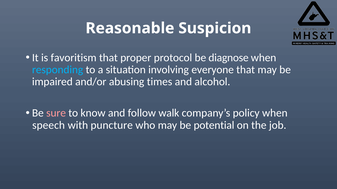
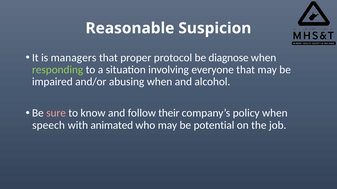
favoritism: favoritism -> managers
responding colour: light blue -> light green
abusing times: times -> when
walk: walk -> their
puncture: puncture -> animated
